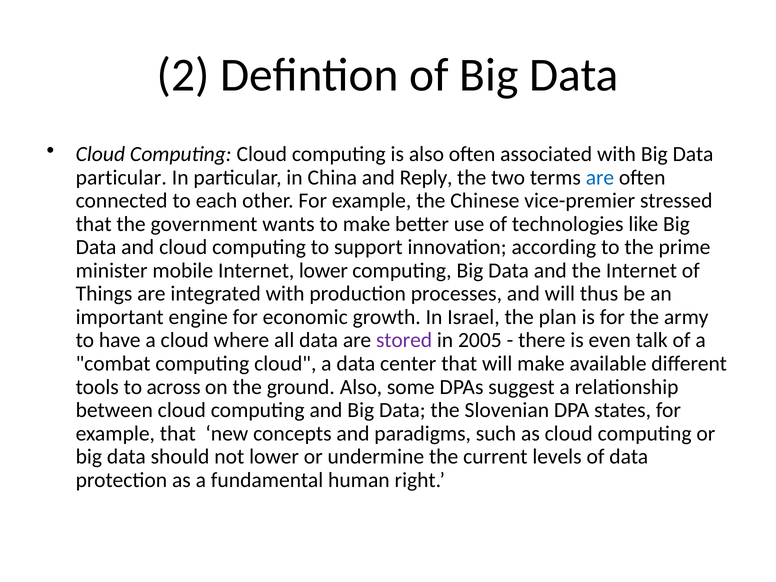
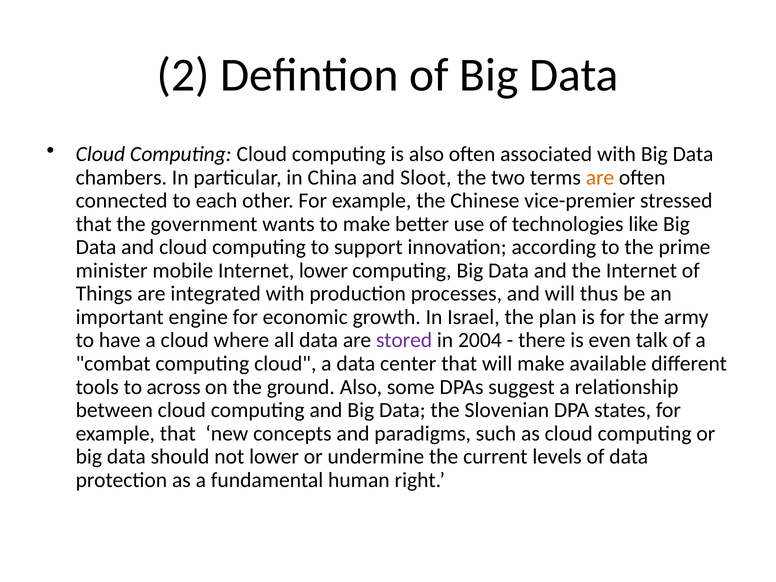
particular at (121, 177): particular -> chambers
Reply: Reply -> Sloot
are at (600, 177) colour: blue -> orange
2005: 2005 -> 2004
